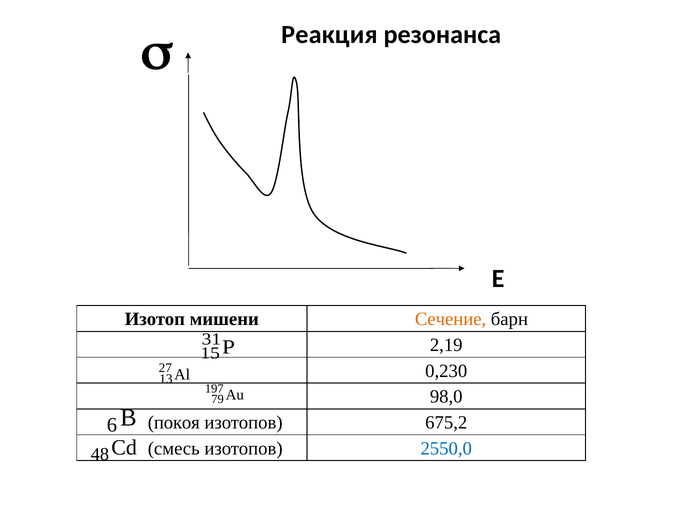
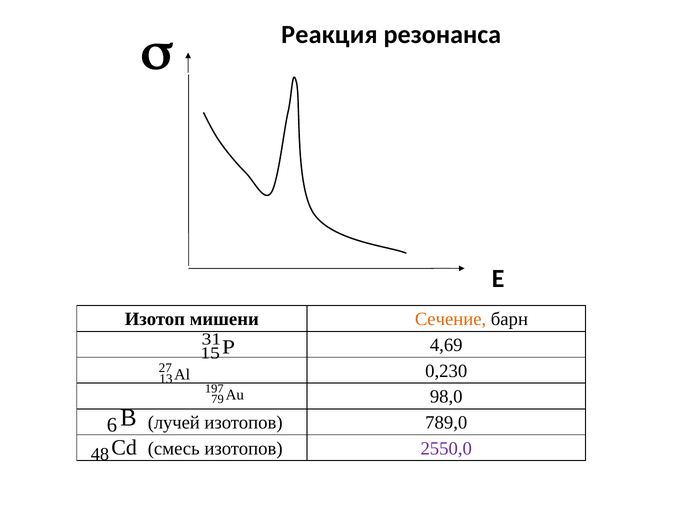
2,19: 2,19 -> 4,69
покоя: покоя -> лучей
675,2: 675,2 -> 789,0
2550,0 colour: blue -> purple
